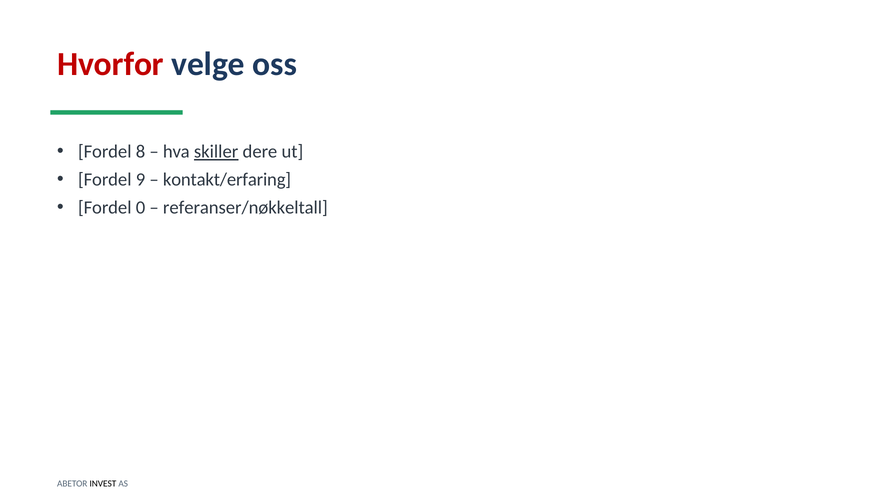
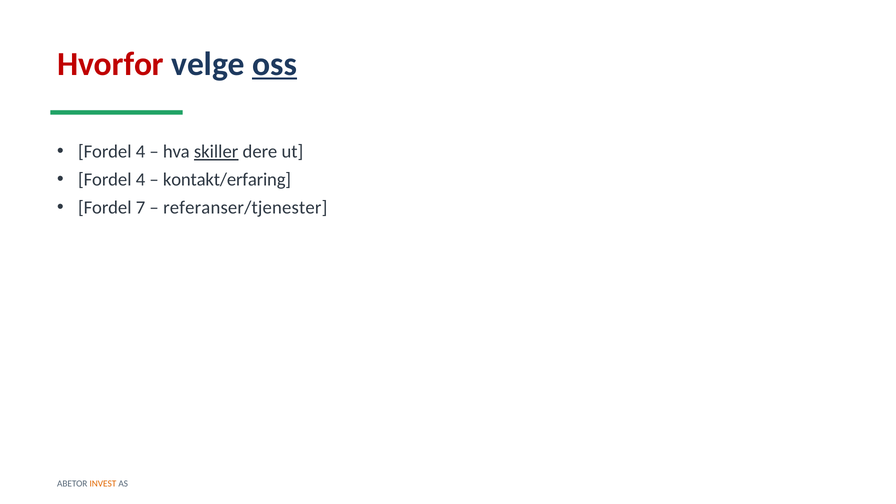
oss underline: none -> present
8 at (141, 152): 8 -> 4
9 at (141, 180): 9 -> 4
0: 0 -> 7
referanser/nøkkeltall: referanser/nøkkeltall -> referanser/tjenester
INVEST colour: black -> orange
